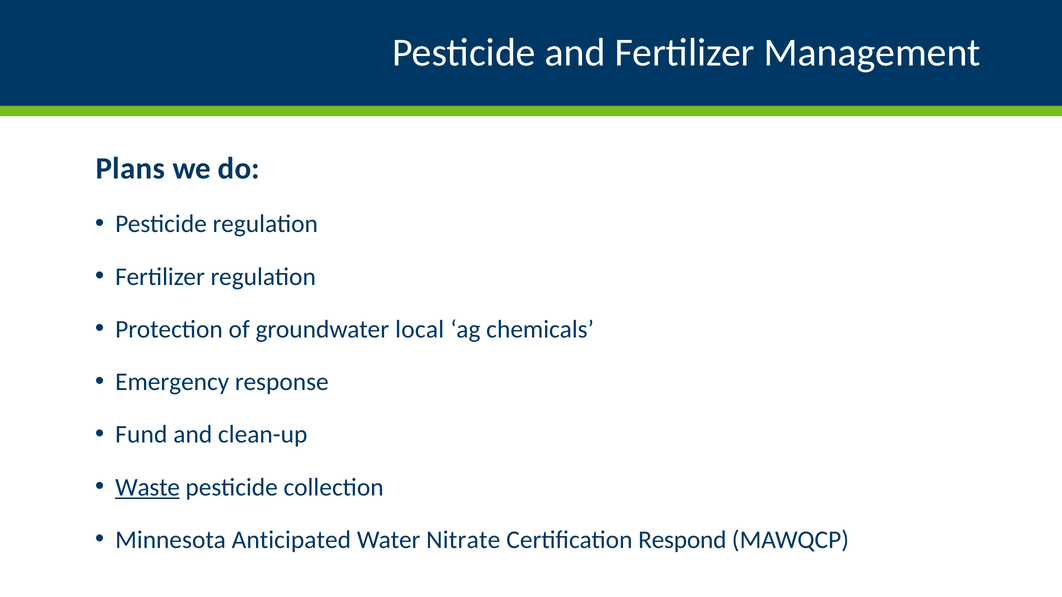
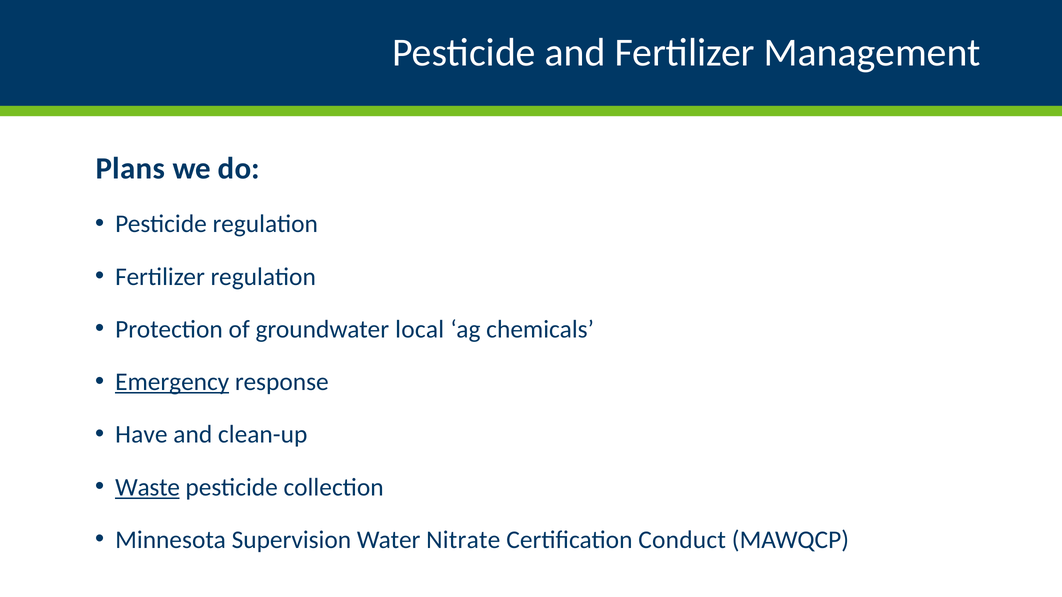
Emergency underline: none -> present
Fund: Fund -> Have
Anticipated: Anticipated -> Supervision
Respond: Respond -> Conduct
